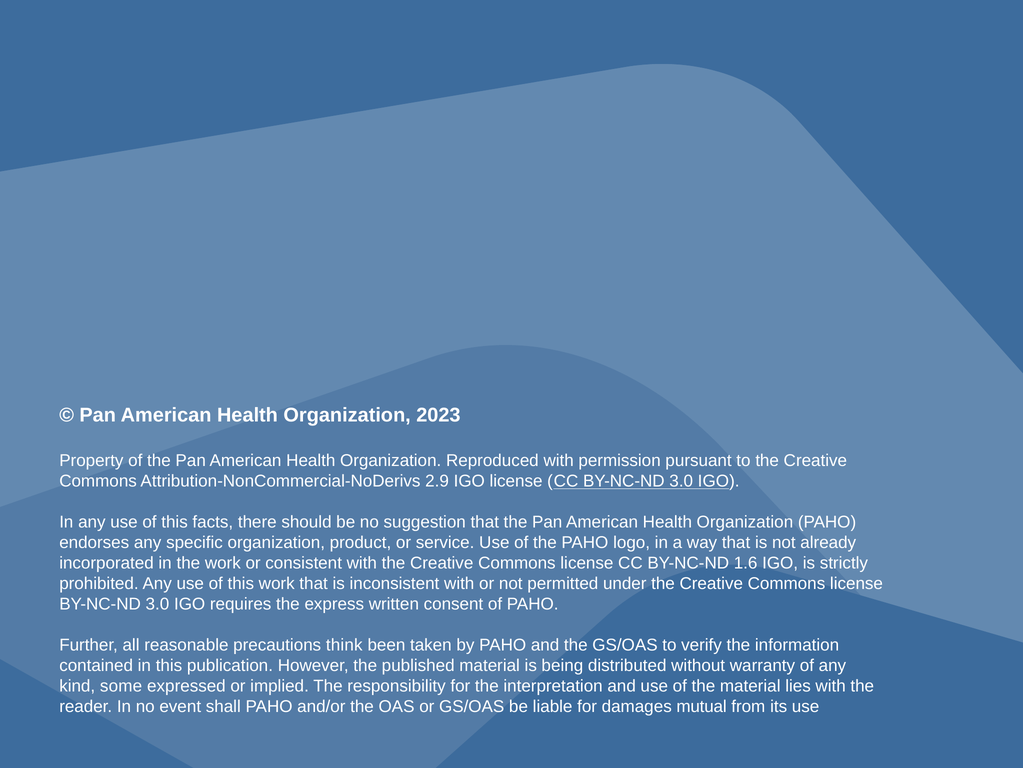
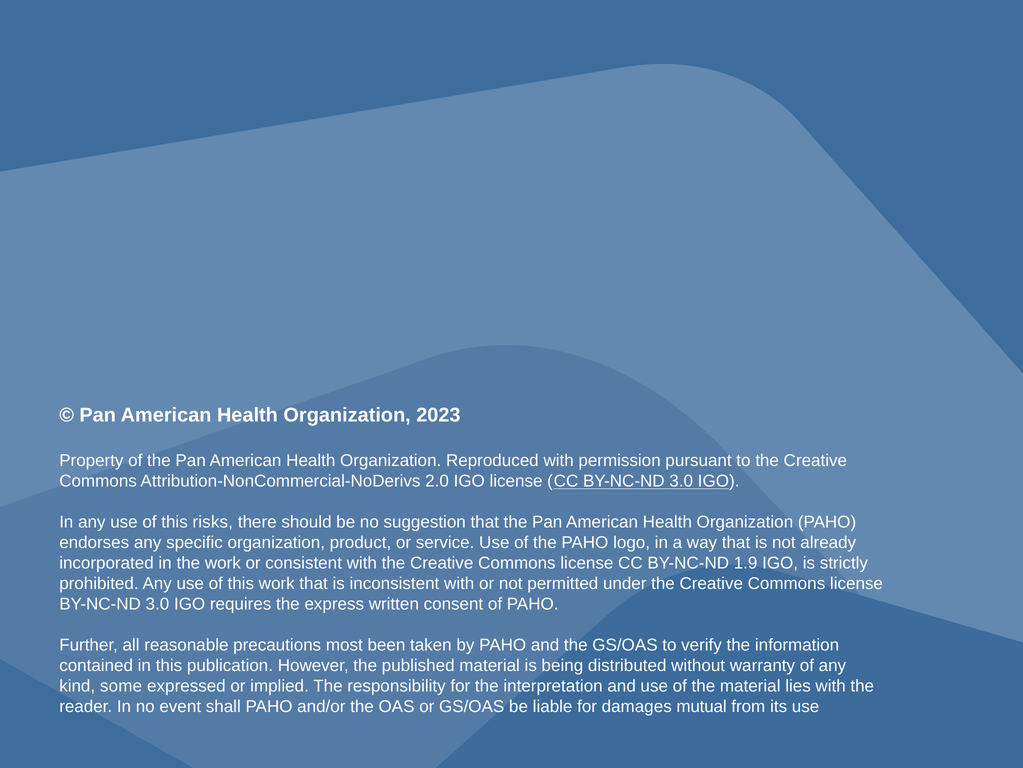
2.9: 2.9 -> 2.0
facts: facts -> risks
1.6: 1.6 -> 1.9
think: think -> most
